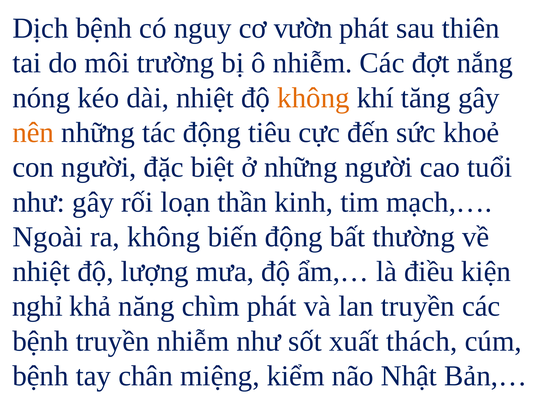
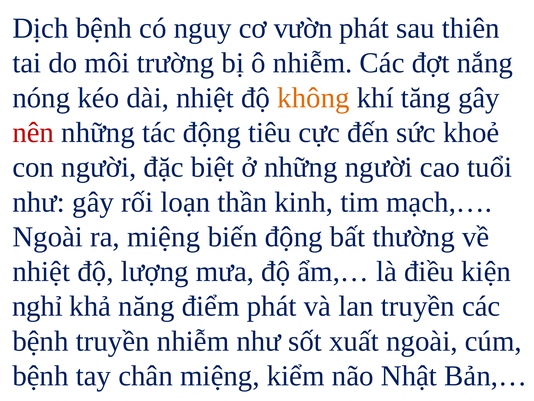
nên colour: orange -> red
ra không: không -> miệng
chìm: chìm -> điểm
xuất thách: thách -> ngoài
